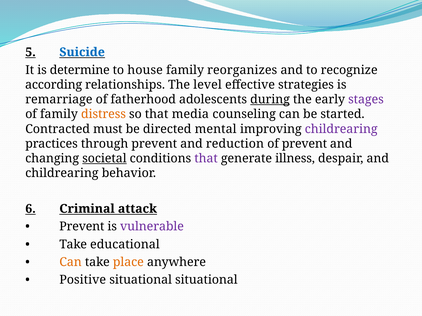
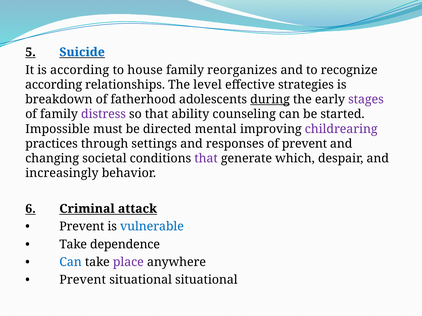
is determine: determine -> according
remarriage: remarriage -> breakdown
distress colour: orange -> purple
media: media -> ability
Contracted: Contracted -> Impossible
through prevent: prevent -> settings
reduction: reduction -> responses
societal underline: present -> none
illness: illness -> which
childrearing at (62, 173): childrearing -> increasingly
vulnerable colour: purple -> blue
educational: educational -> dependence
Can at (71, 263) colour: orange -> blue
place colour: orange -> purple
Positive at (83, 280): Positive -> Prevent
